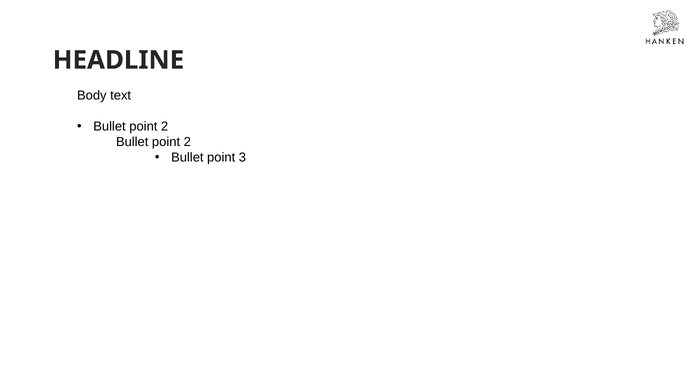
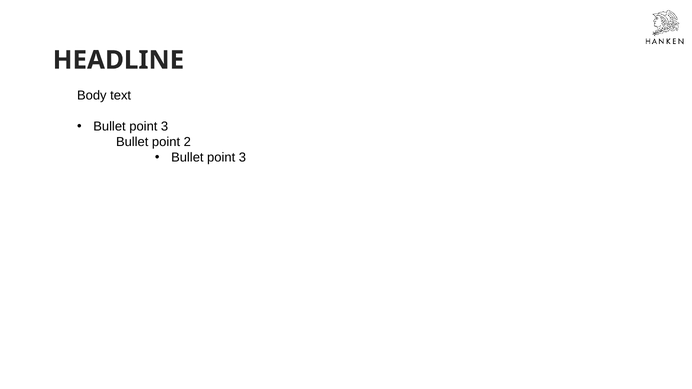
2 at (165, 127): 2 -> 3
